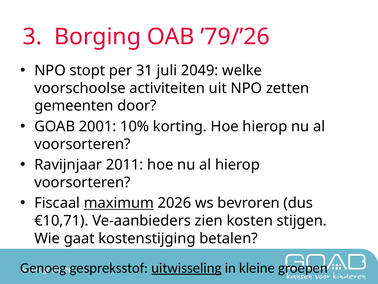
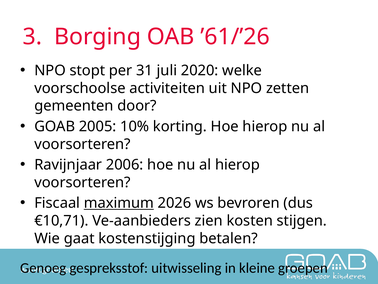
’79/’26: ’79/’26 -> ’61/’26
2049: 2049 -> 2020
2001: 2001 -> 2005
2011: 2011 -> 2006
uitwisseling underline: present -> none
